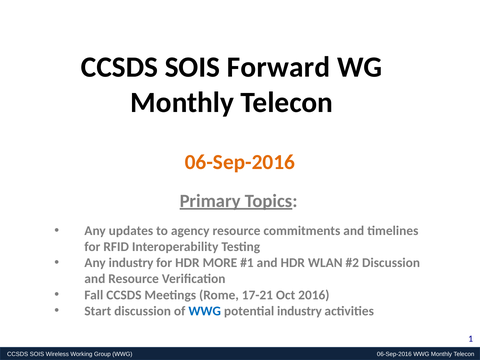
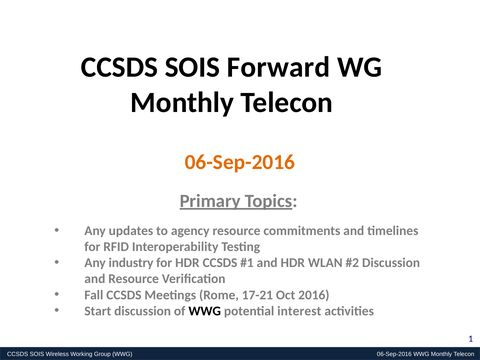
HDR MORE: MORE -> CCSDS
WWG at (205, 311) colour: blue -> black
potential industry: industry -> interest
